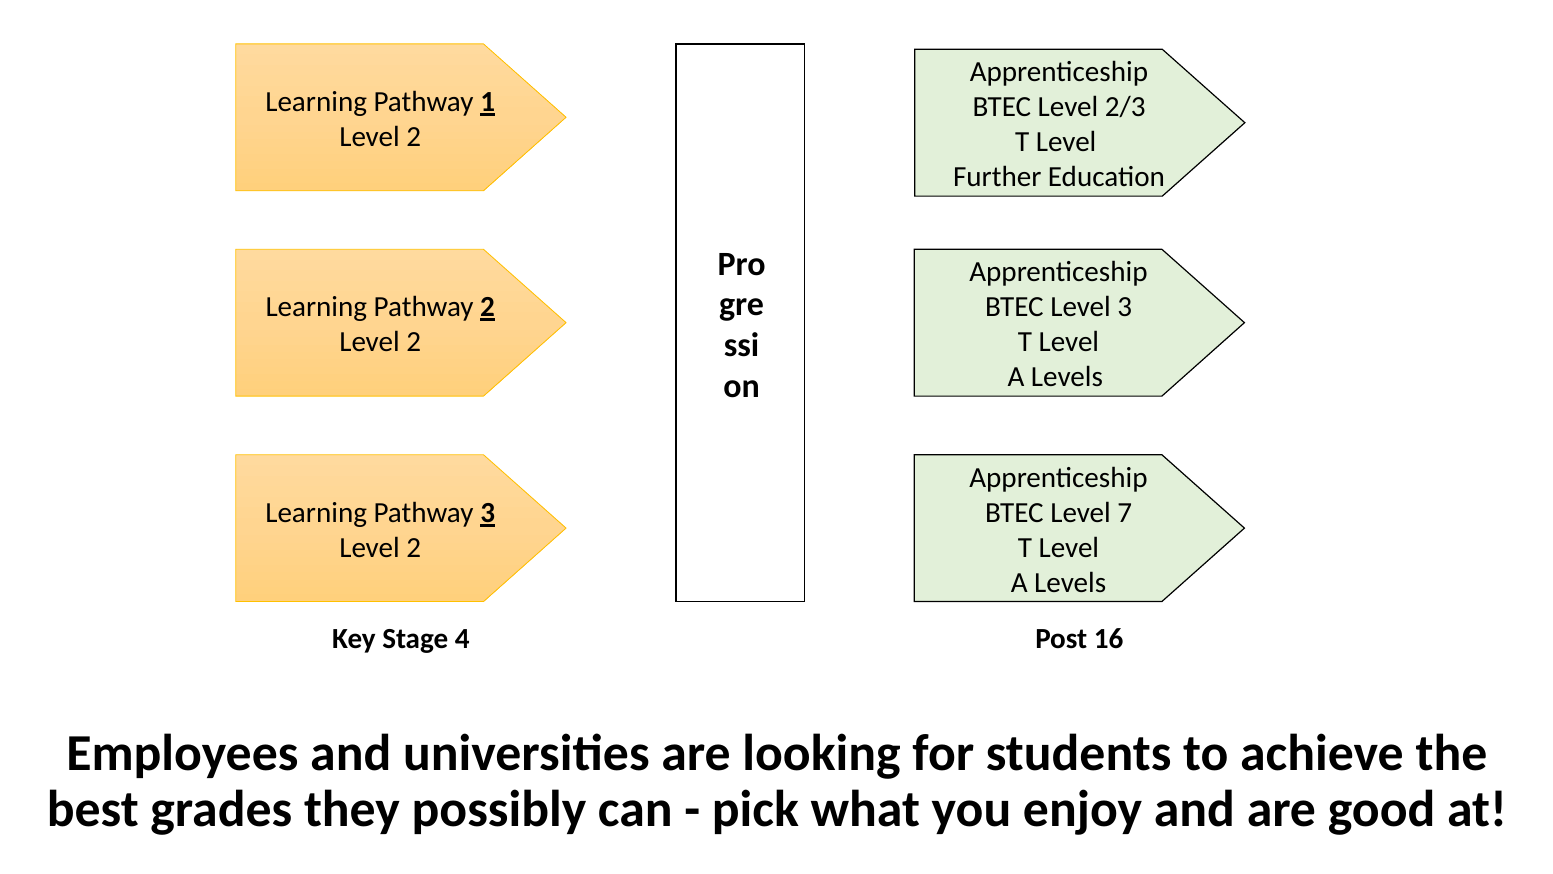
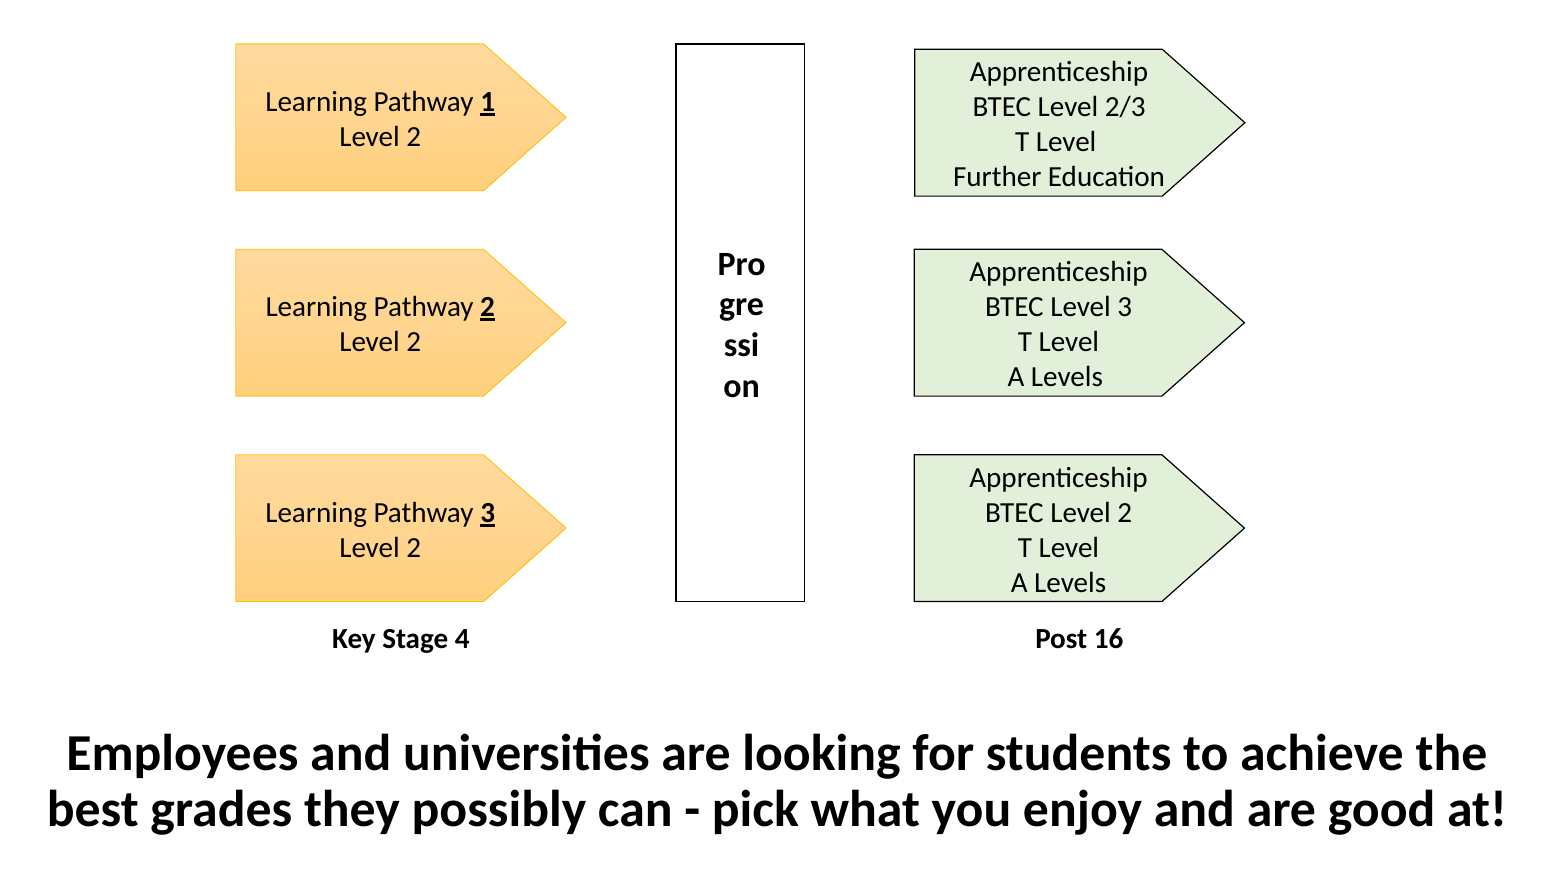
BTEC Level 7: 7 -> 2
